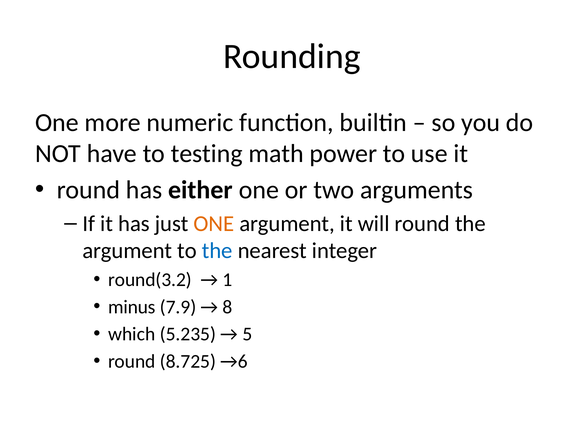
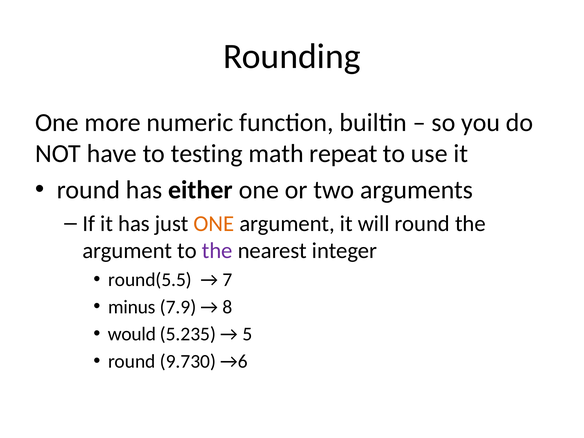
power: power -> repeat
the at (217, 251) colour: blue -> purple
round(3.2: round(3.2 -> round(5.5
1: 1 -> 7
which: which -> would
8.725: 8.725 -> 9.730
